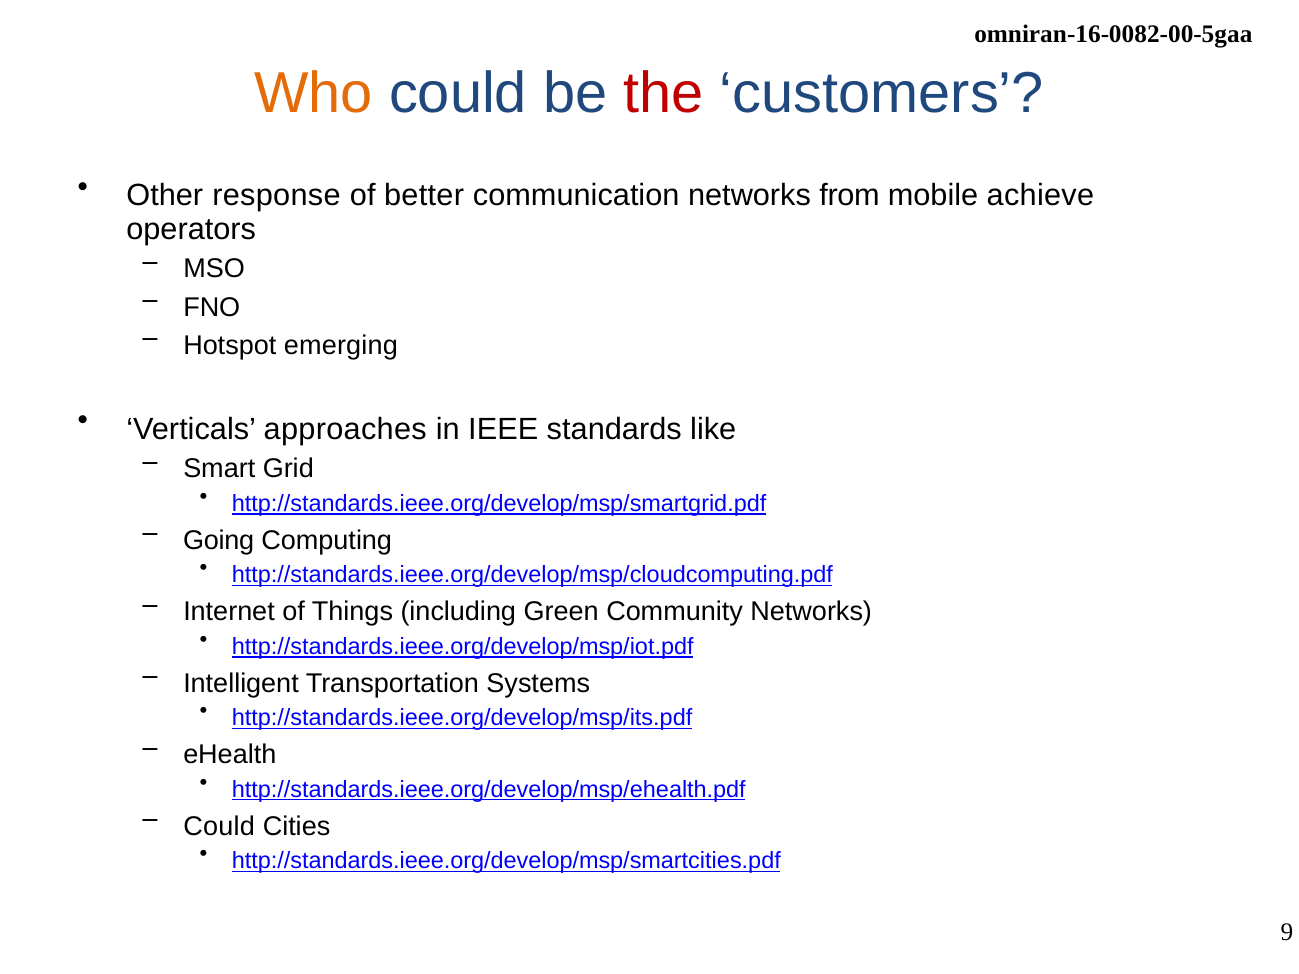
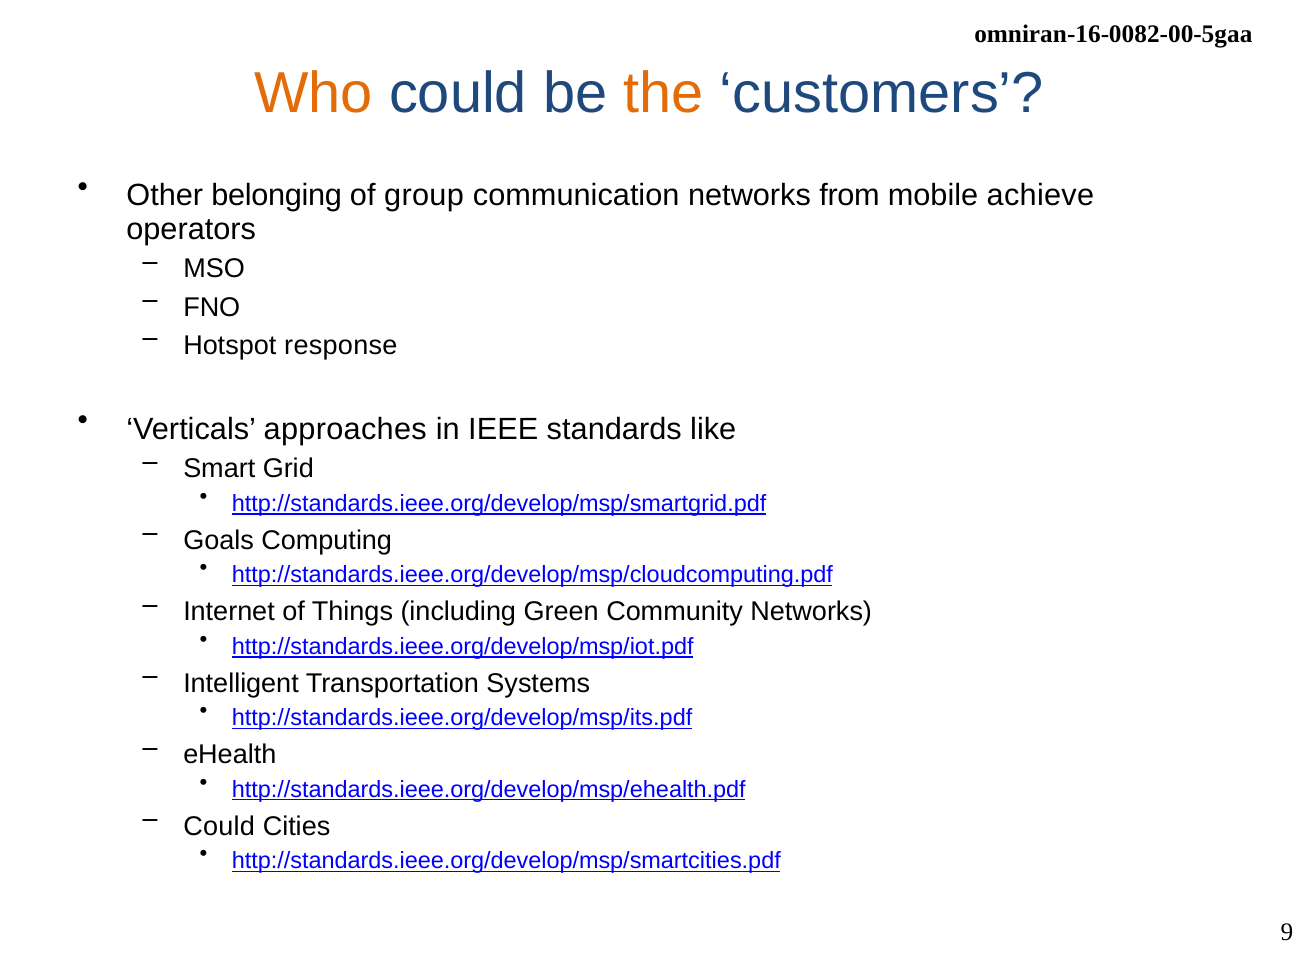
the colour: red -> orange
response: response -> belonging
better: better -> group
emerging: emerging -> response
Going: Going -> Goals
